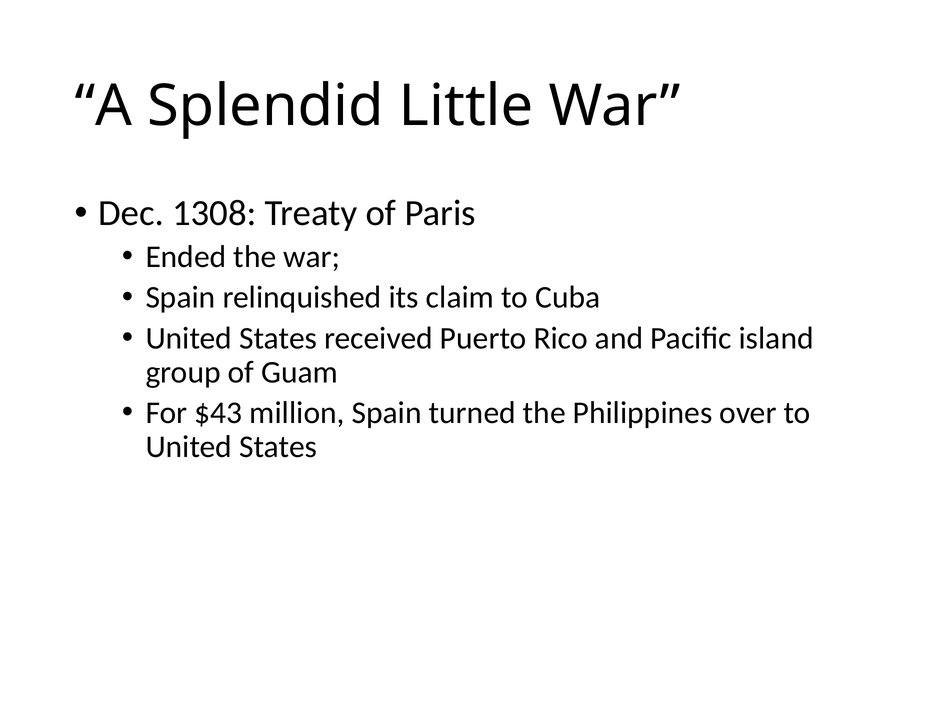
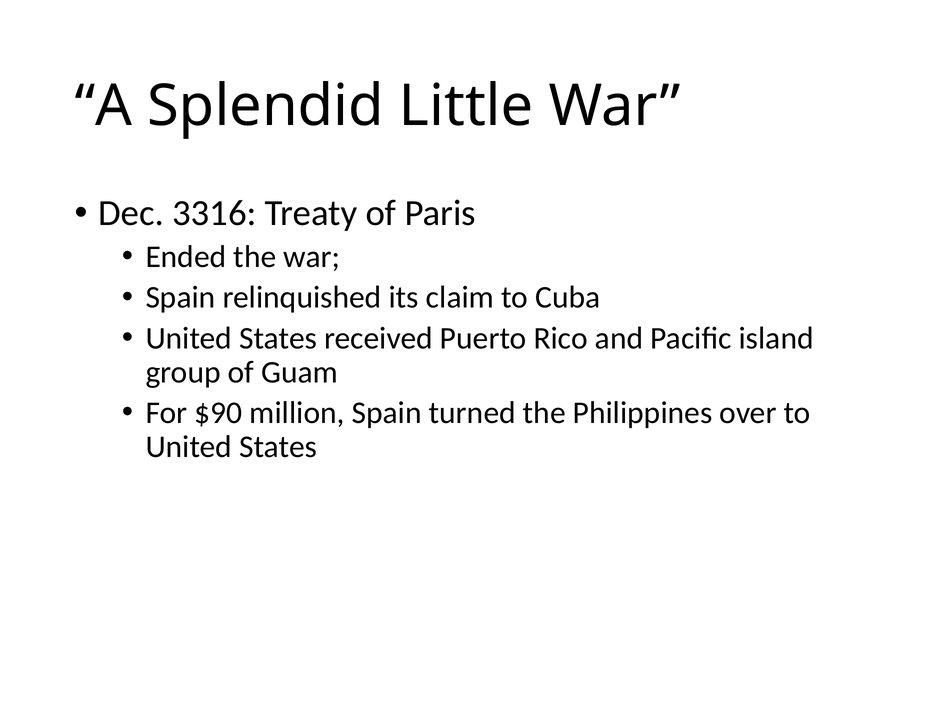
1308: 1308 -> 3316
$43: $43 -> $90
